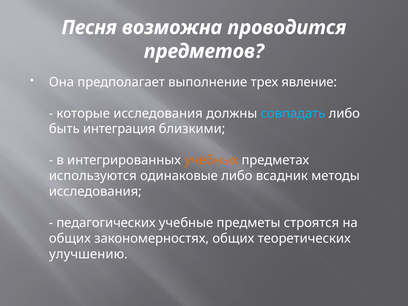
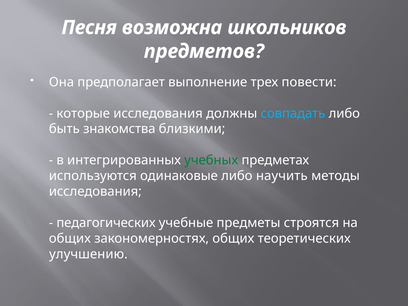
проводится: проводится -> школьников
явление: явление -> повести
интеграция: интеграция -> знакомства
учебных colour: orange -> green
всадник: всадник -> научить
